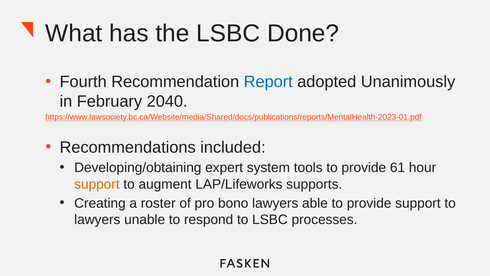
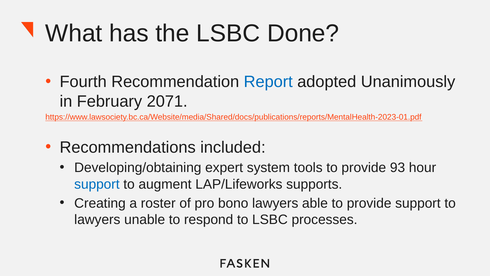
2040: 2040 -> 2071
61: 61 -> 93
support at (97, 184) colour: orange -> blue
